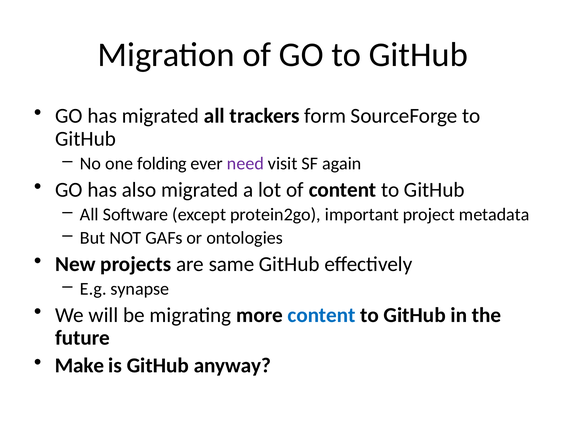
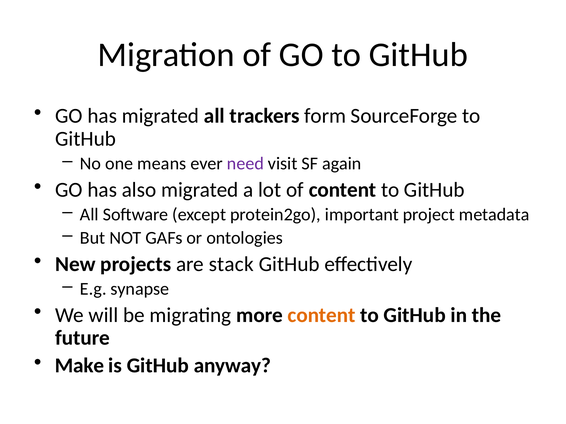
folding: folding -> means
same: same -> stack
content at (322, 315) colour: blue -> orange
